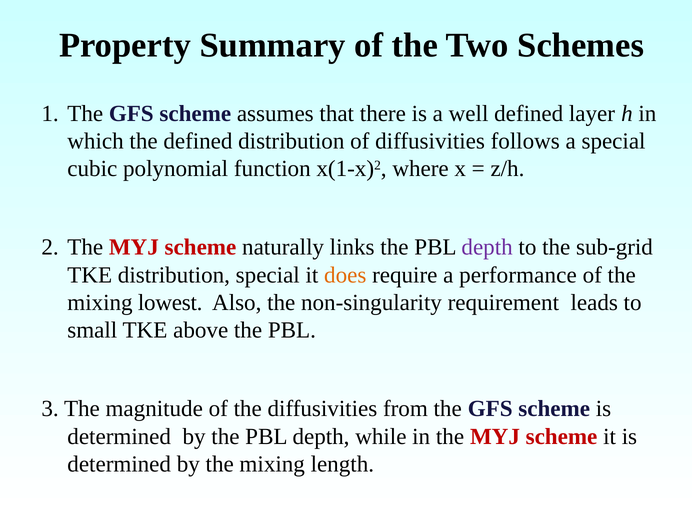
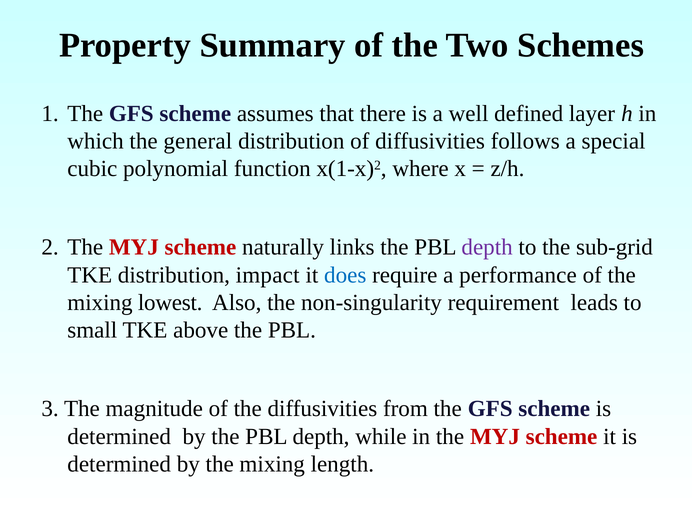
the defined: defined -> general
distribution special: special -> impact
does colour: orange -> blue
